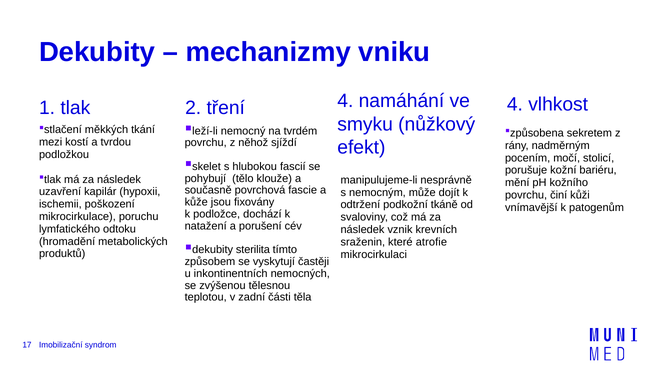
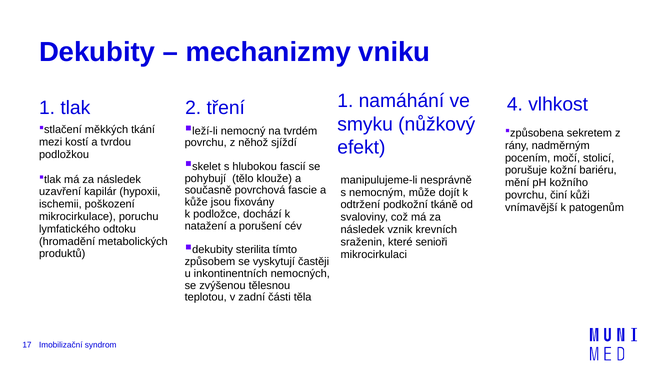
tlak 4: 4 -> 1
atrofie: atrofie -> senioři
